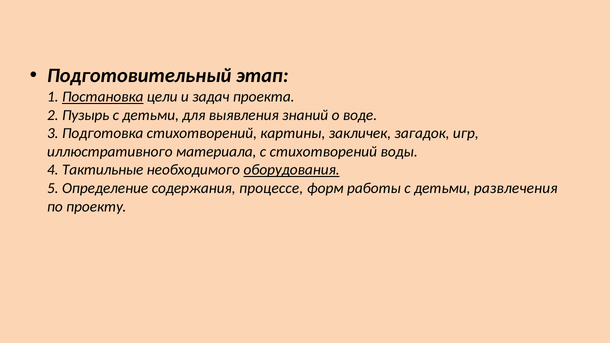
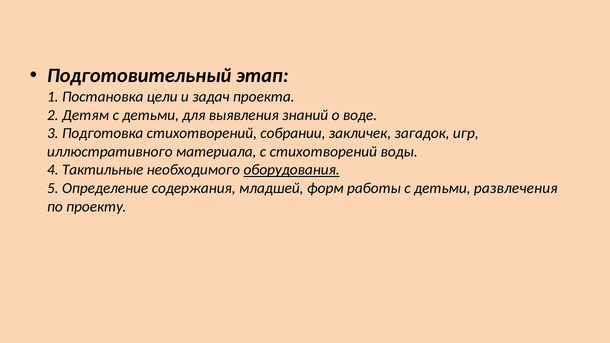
Постановка underline: present -> none
Пузырь: Пузырь -> Детям
картины: картины -> собрании
процессе: процессе -> младшей
